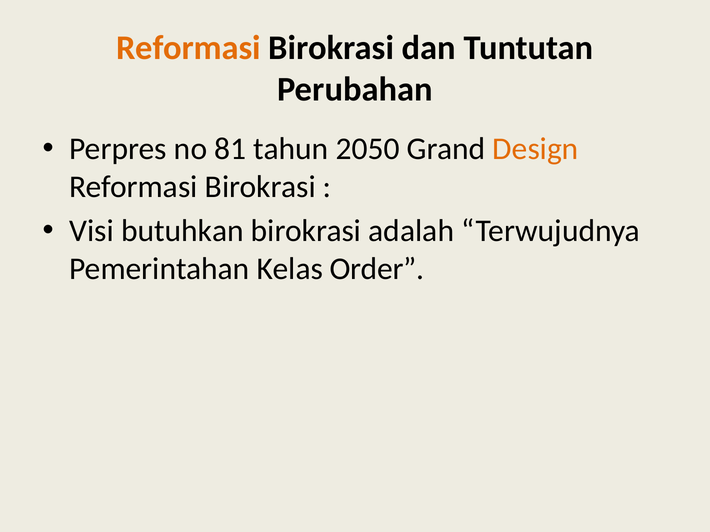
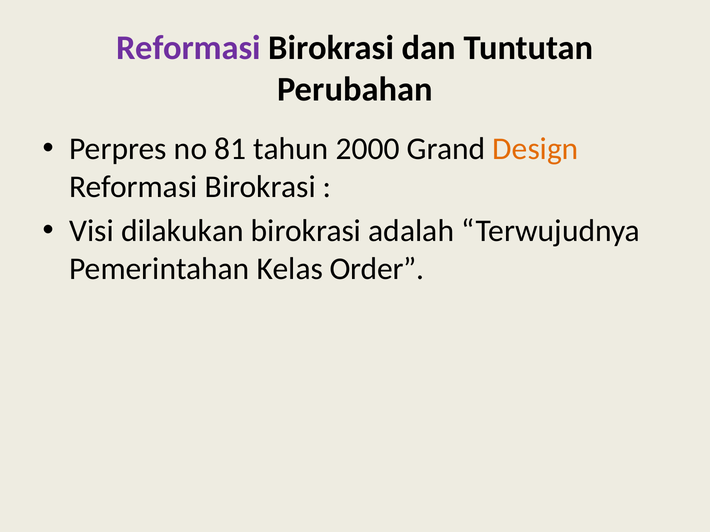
Reformasi at (188, 48) colour: orange -> purple
2050: 2050 -> 2000
butuhkan: butuhkan -> dilakukan
